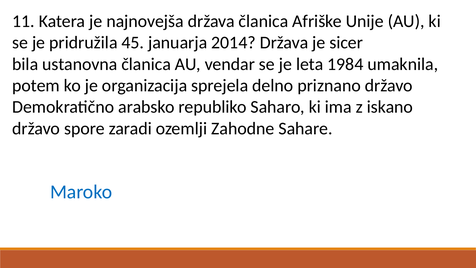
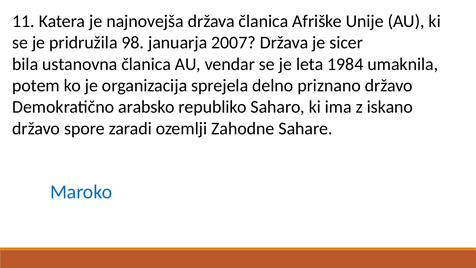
45: 45 -> 98
2014: 2014 -> 2007
